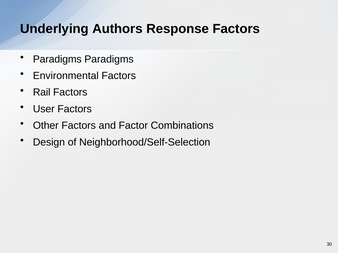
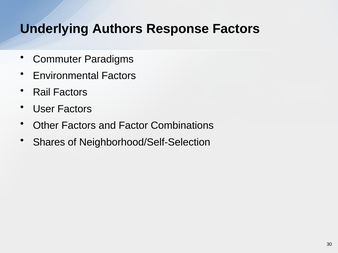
Paradigms at (57, 59): Paradigms -> Commuter
Design: Design -> Shares
